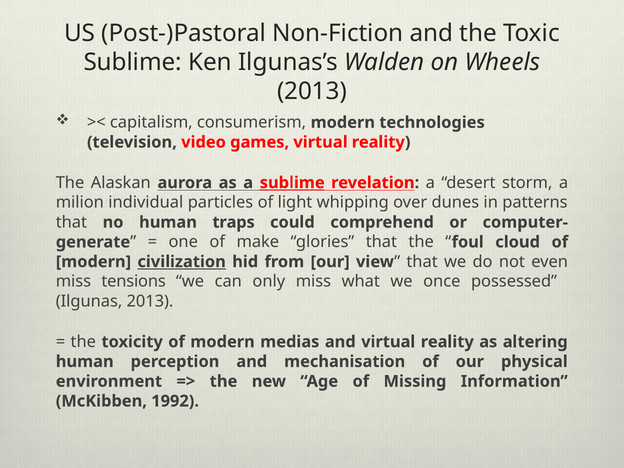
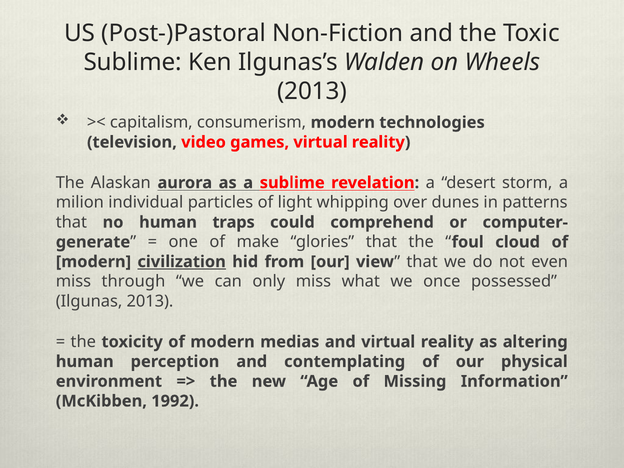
sublime at (292, 183) underline: present -> none
tensions: tensions -> through
mechanisation: mechanisation -> contemplating
